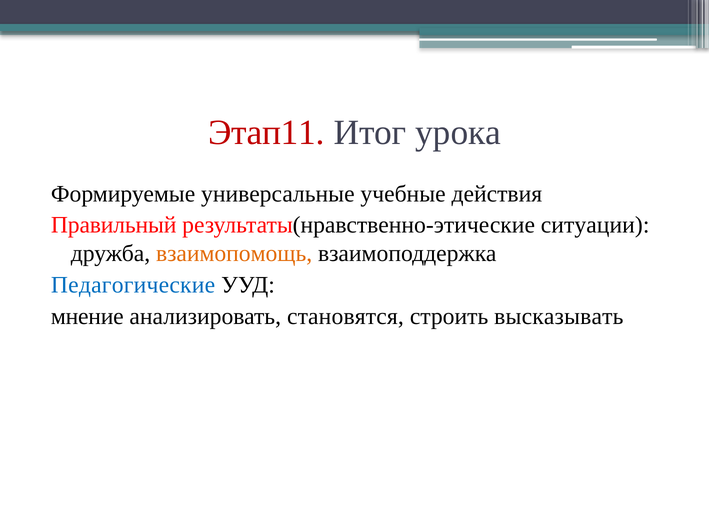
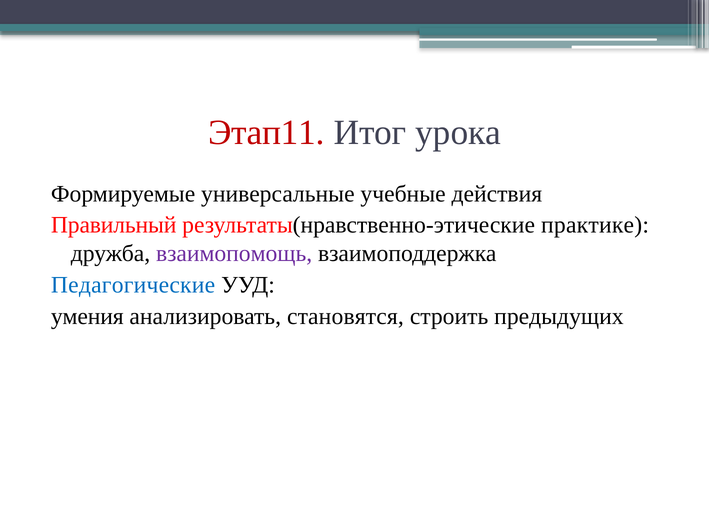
ситуации: ситуации -> практике
взаимопомощь colour: orange -> purple
мнение: мнение -> умения
высказывать: высказывать -> предыдущих
